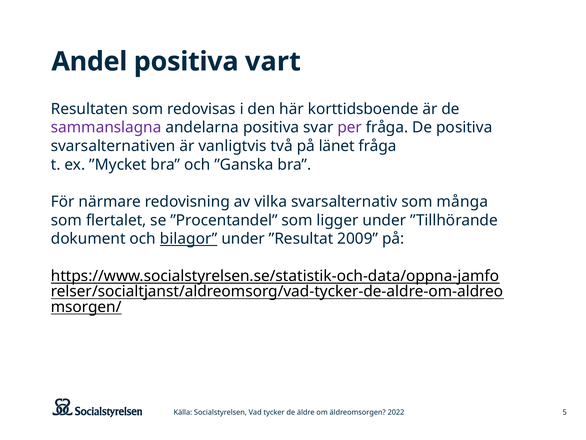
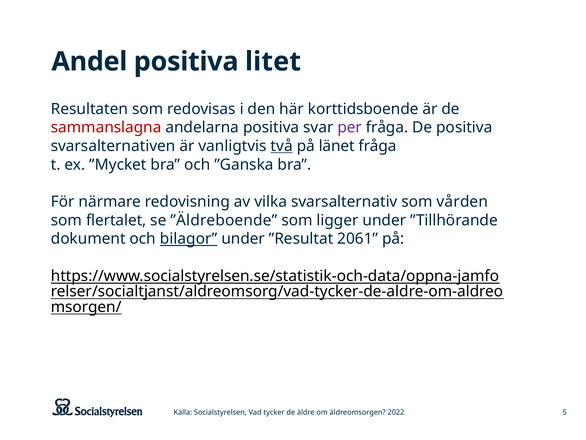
vart: vart -> litet
sammanslagna colour: purple -> red
två underline: none -> present
många: många -> vården
”Procentandel: ”Procentandel -> ”Äldreboende
2009: 2009 -> 2061
